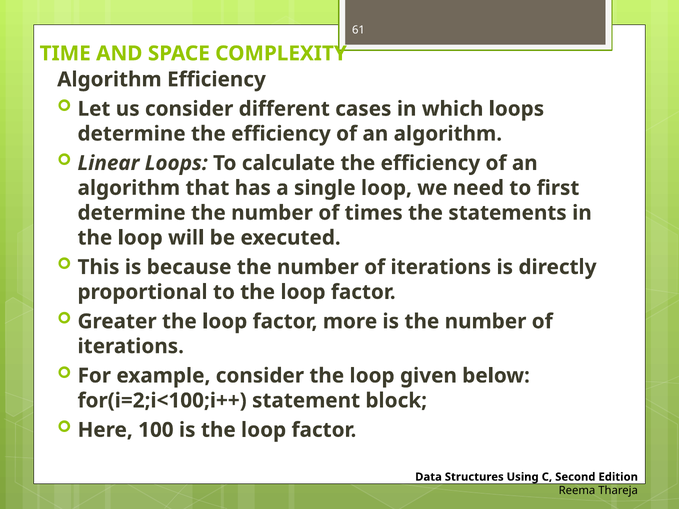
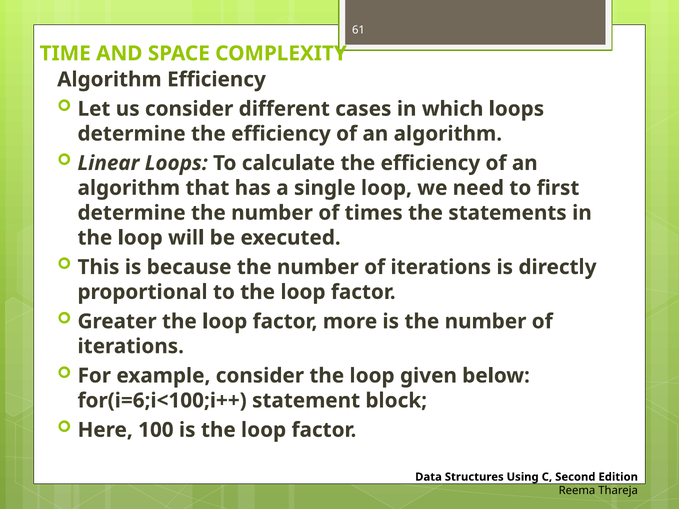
for(i=2;i<100;i++: for(i=2;i<100;i++ -> for(i=6;i<100;i++
